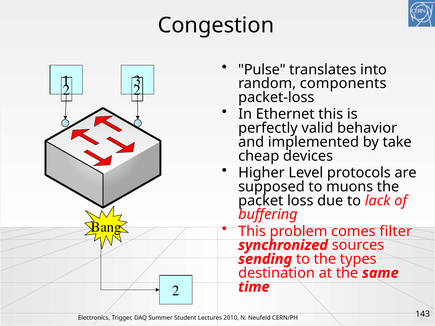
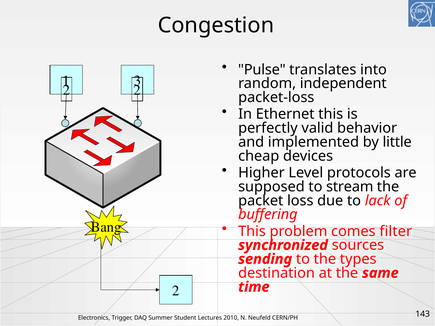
components: components -> independent
take: take -> little
muons: muons -> stream
